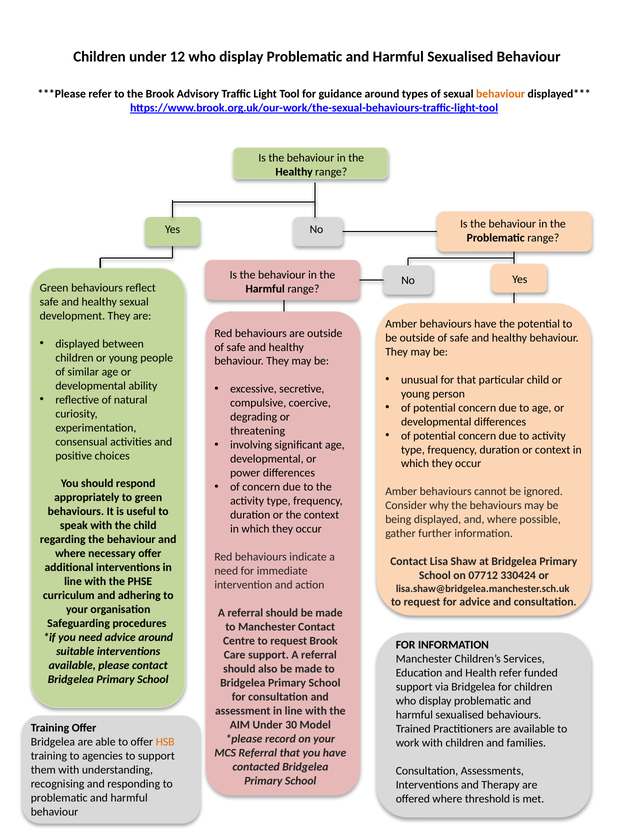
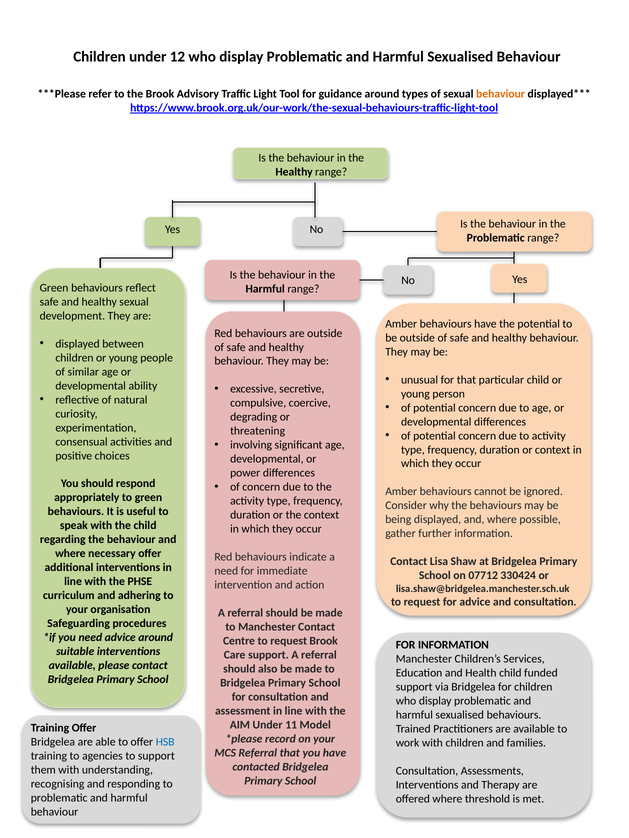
Health refer: refer -> child
30: 30 -> 11
HSB colour: orange -> blue
